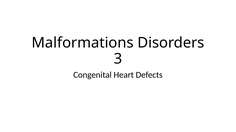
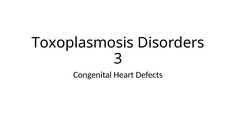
Malformations: Malformations -> Toxoplasmosis
